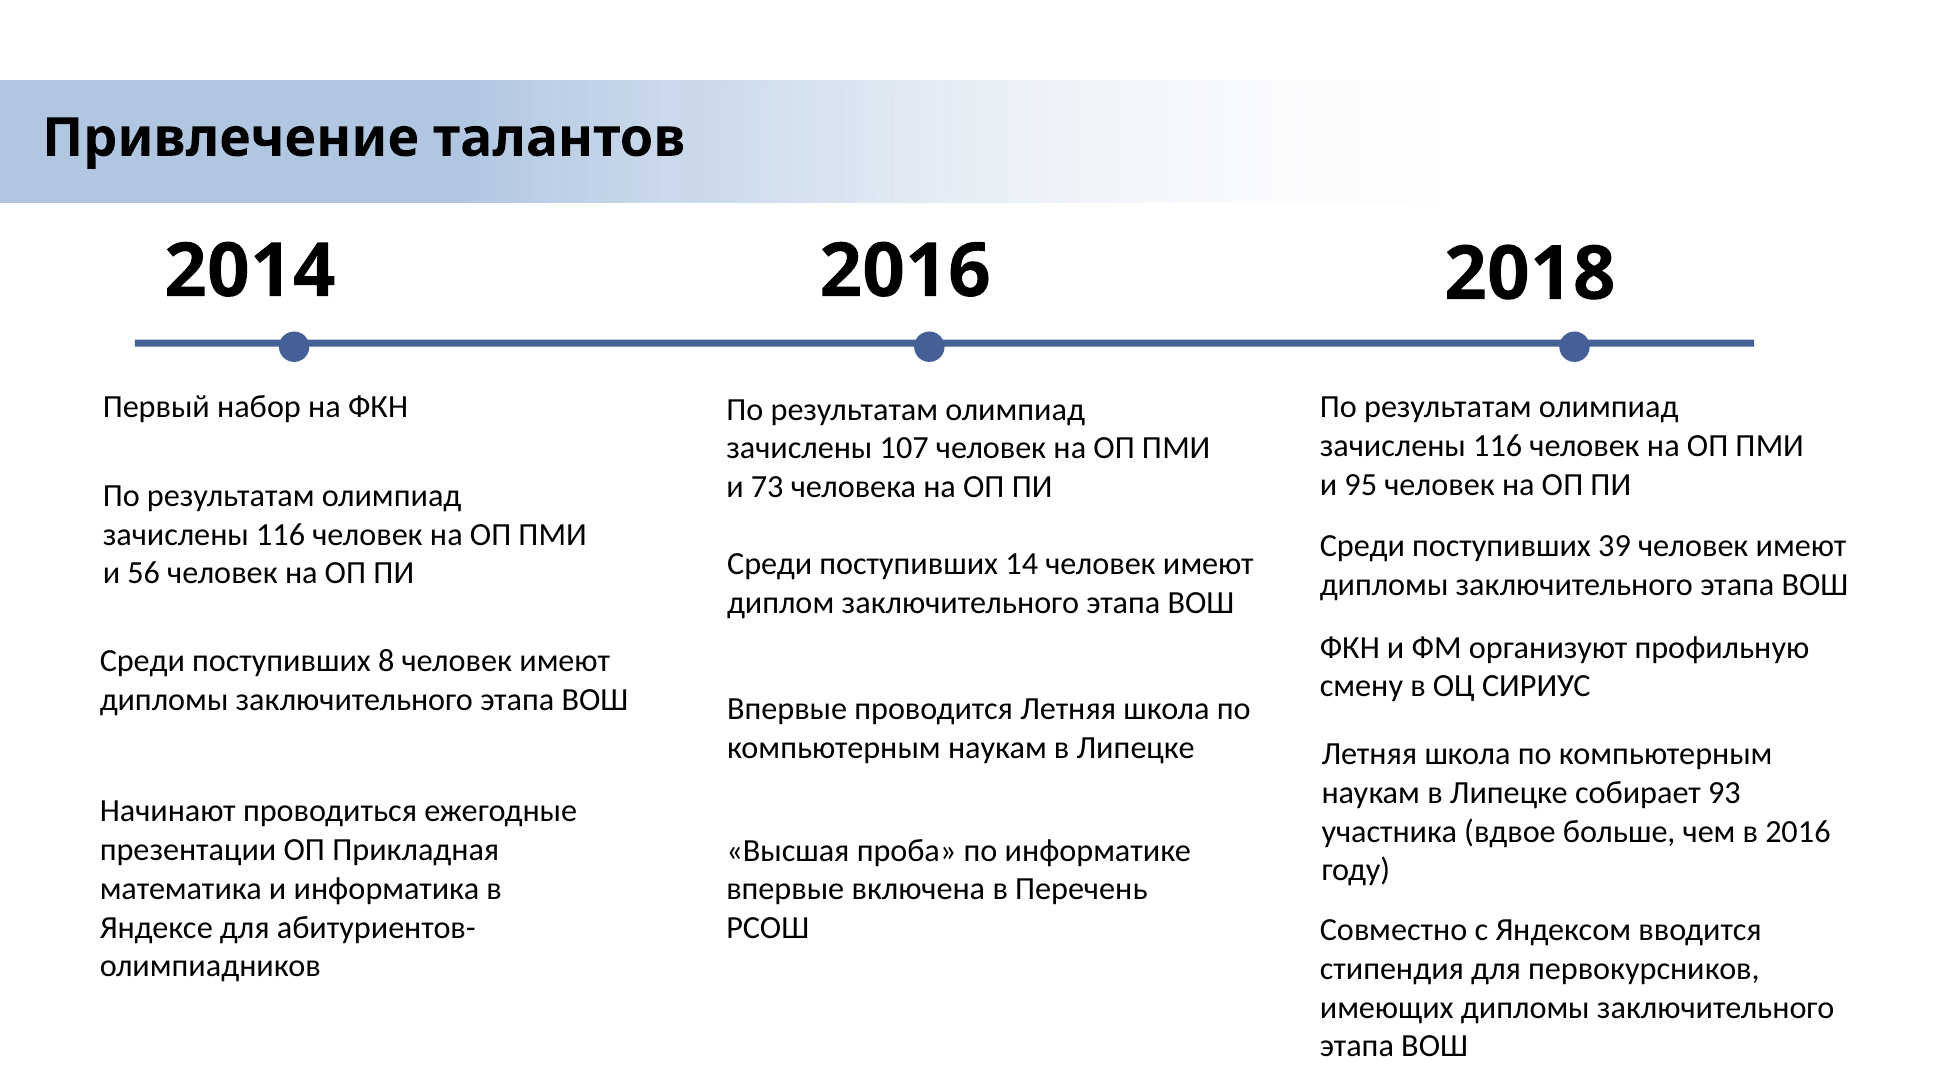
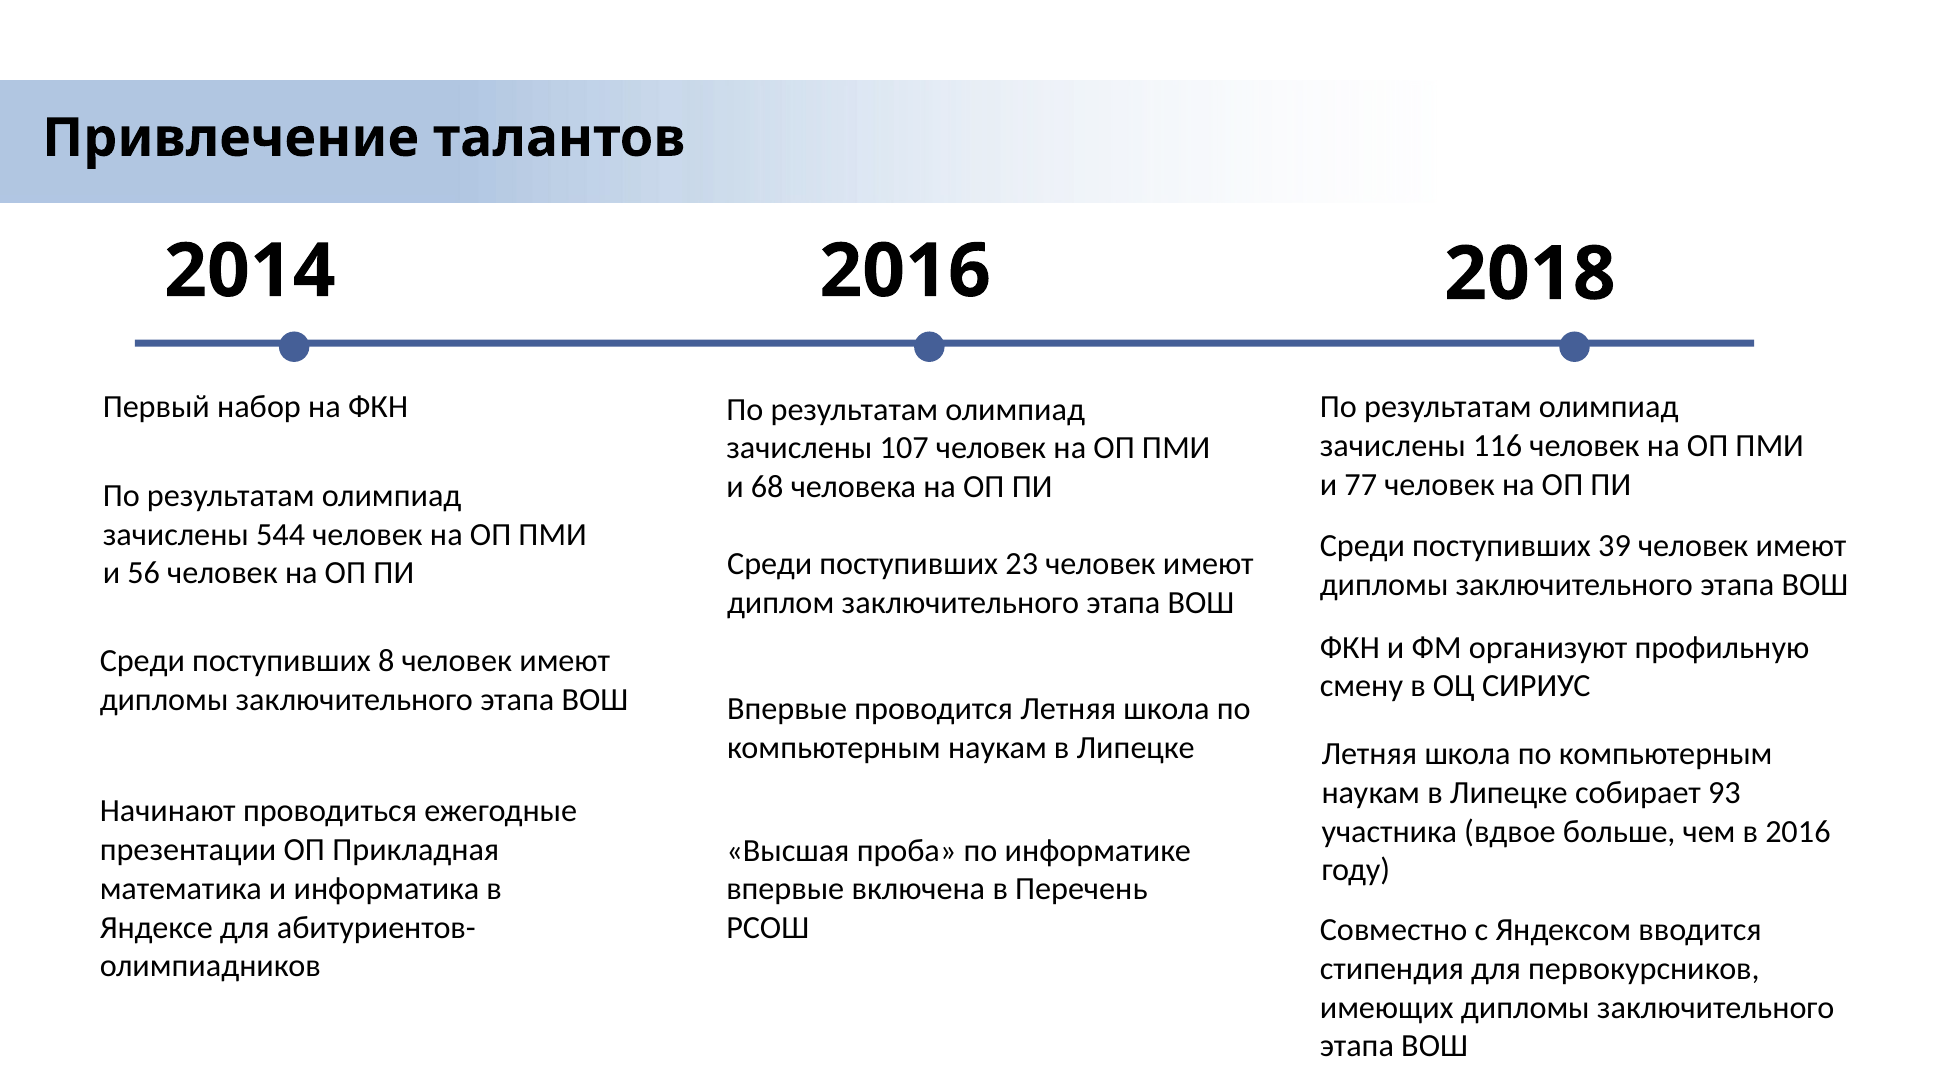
95: 95 -> 77
73: 73 -> 68
116 at (281, 534): 116 -> 544
14: 14 -> 23
